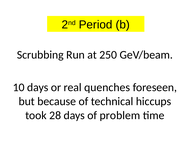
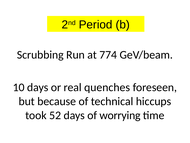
250: 250 -> 774
28: 28 -> 52
problem: problem -> worrying
